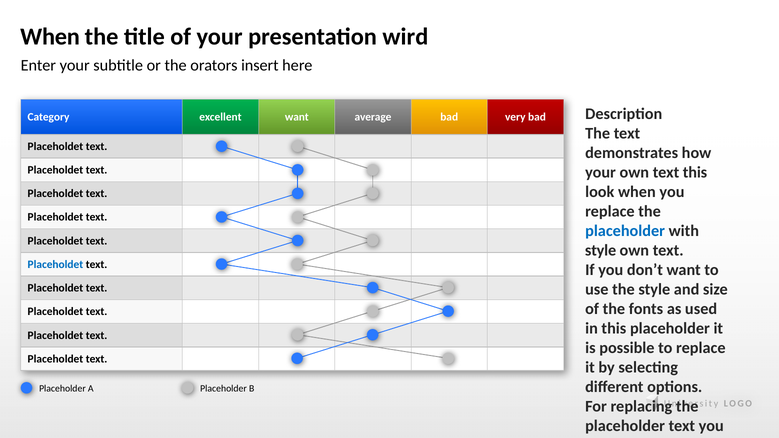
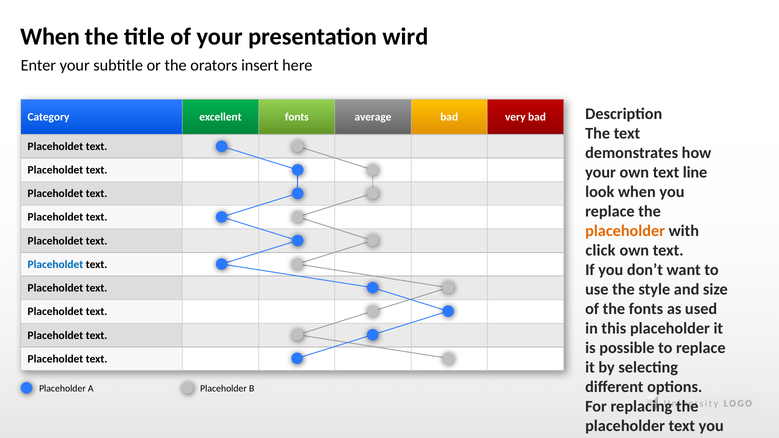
excellent want: want -> fonts
text this: this -> line
placeholder at (625, 231) colour: blue -> orange
style at (601, 251): style -> click
